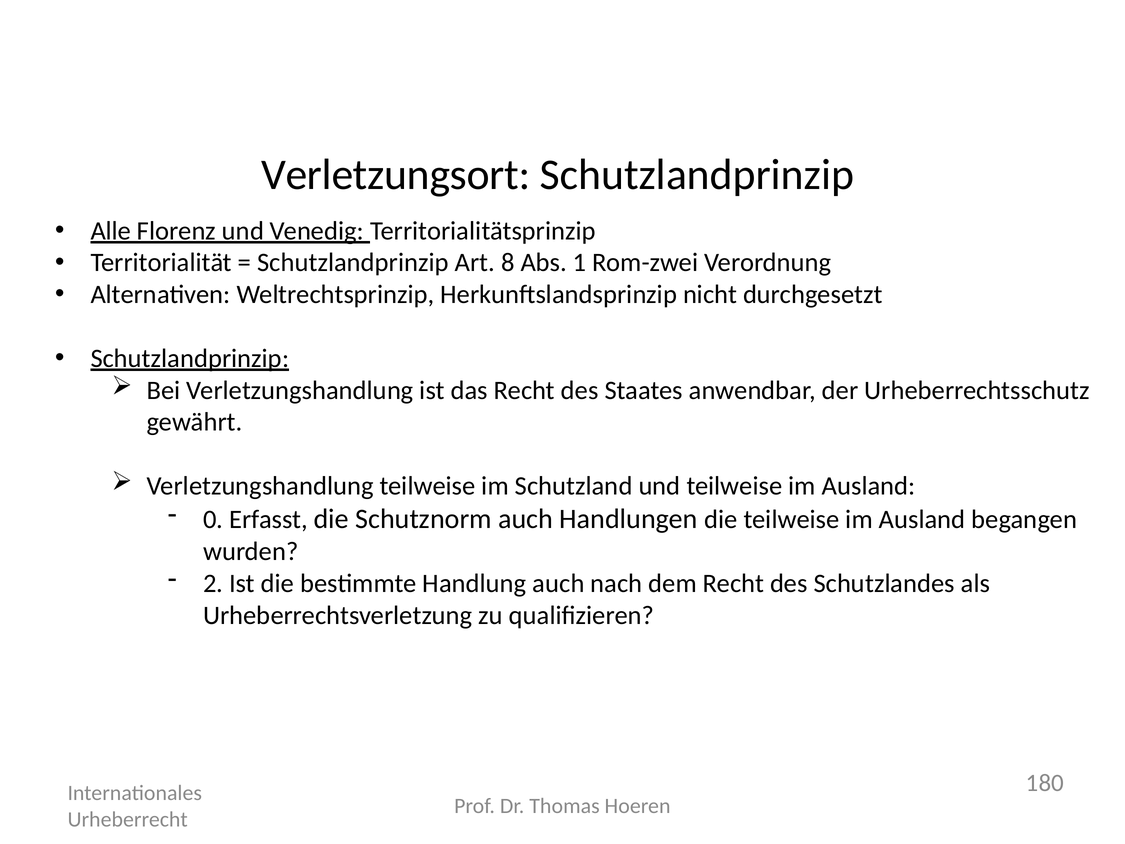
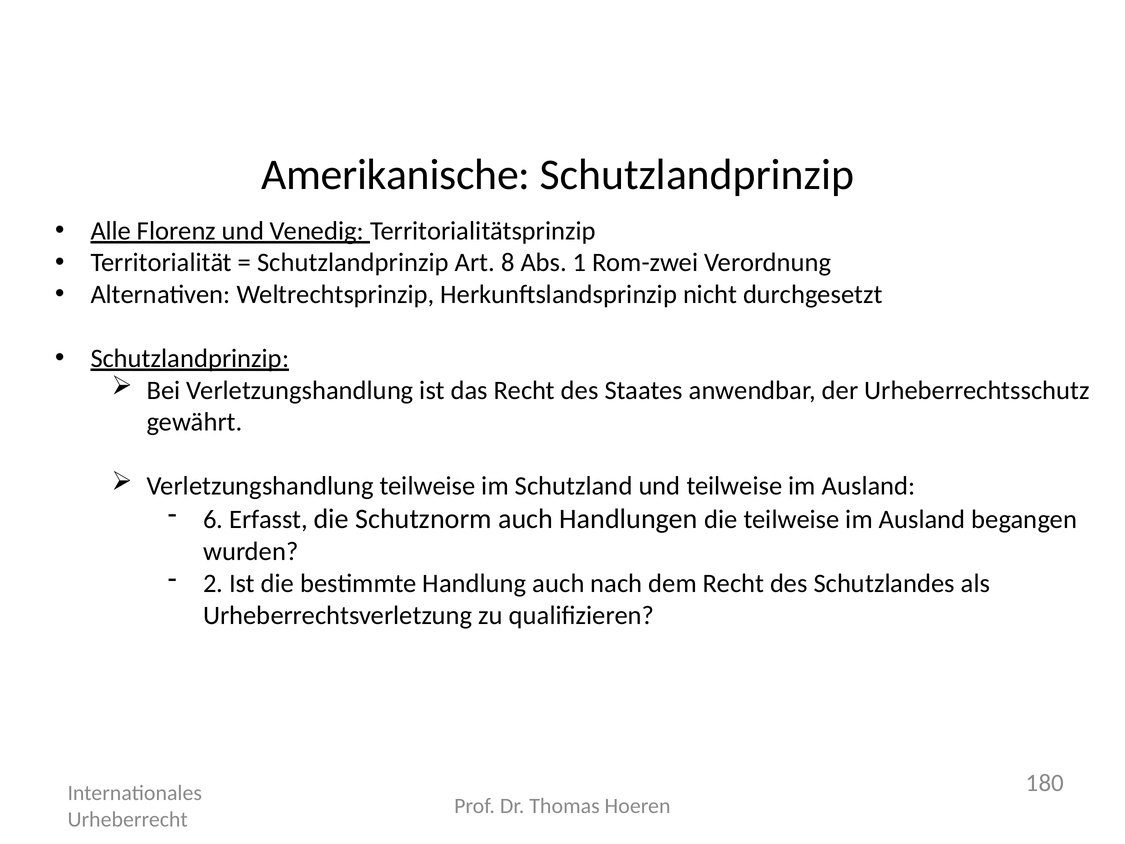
Verletzungsort: Verletzungsort -> Amerikanische
0: 0 -> 6
